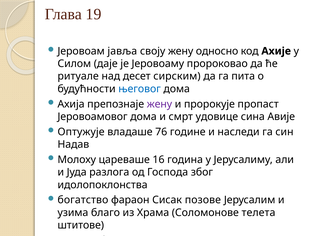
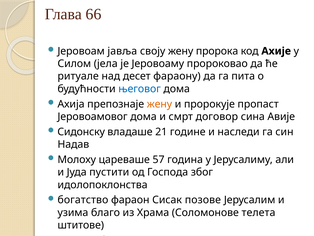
19: 19 -> 66
односно: односно -> пророка
даје: даје -> јела
сирским: сирским -> фараону
жену at (159, 104) colour: purple -> orange
удовице: удовице -> договор
Оптужује: Оптужује -> Сидонску
76: 76 -> 21
16: 16 -> 57
разлога: разлога -> пустити
